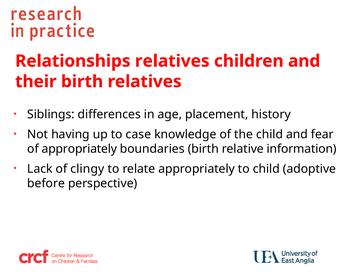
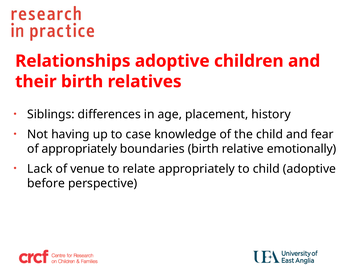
Relationships relatives: relatives -> adoptive
information: information -> emotionally
clingy: clingy -> venue
